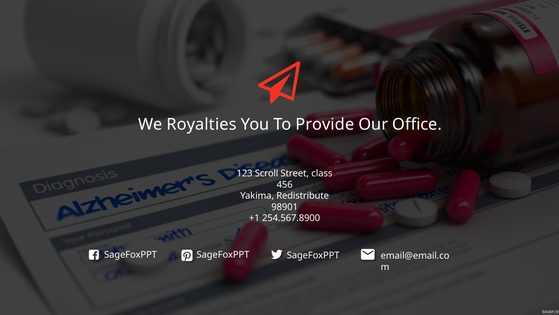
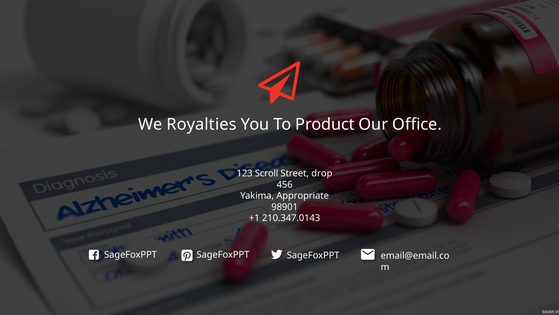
Provide: Provide -> Product
class: class -> drop
Redistribute: Redistribute -> Appropriate
254.567.8900: 254.567.8900 -> 210.347.0143
